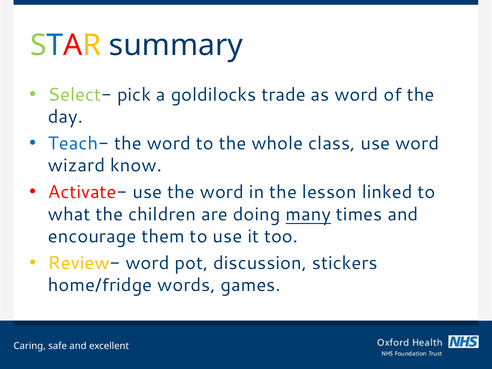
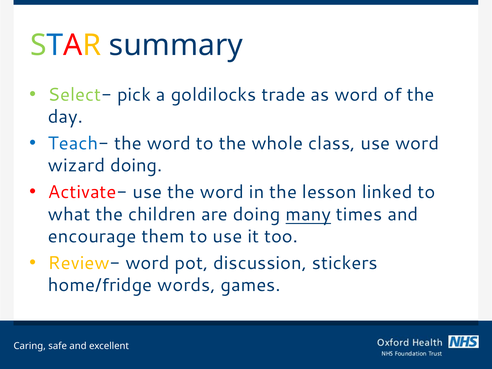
wizard know: know -> doing
